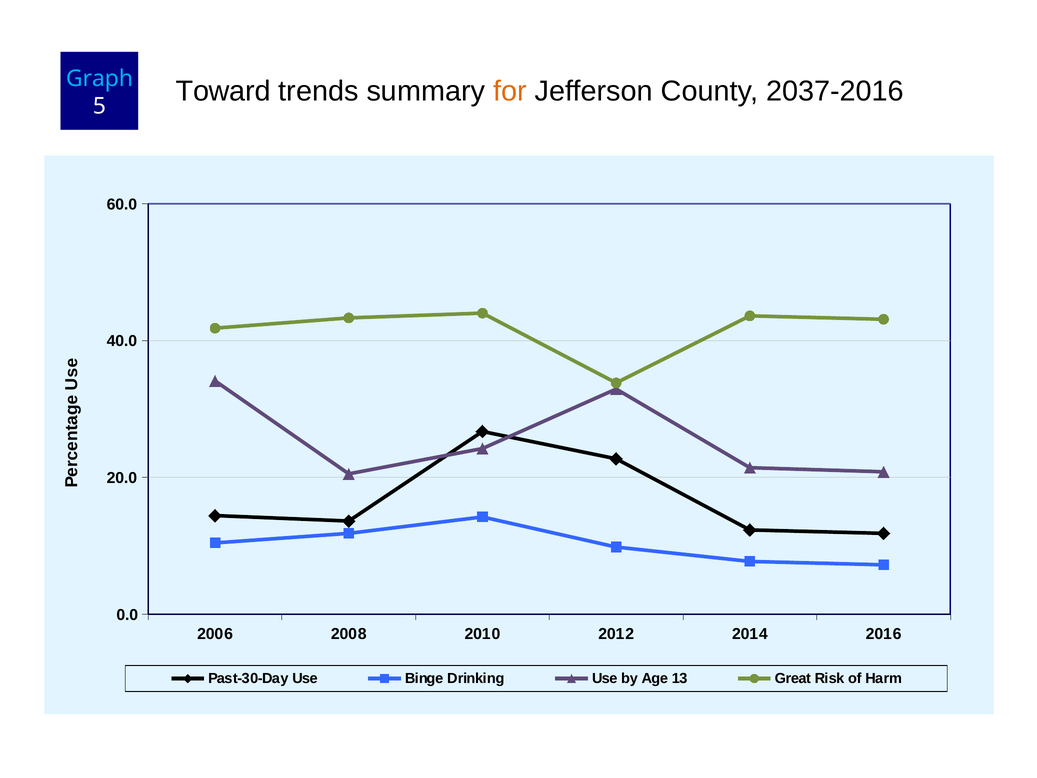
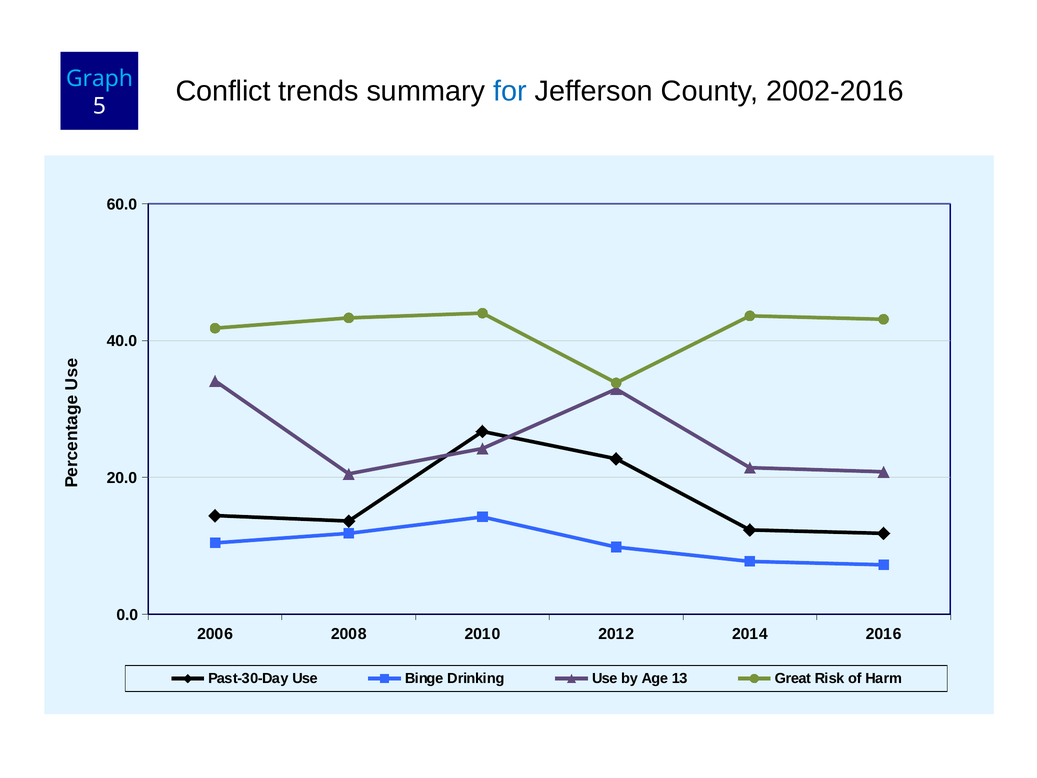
Toward: Toward -> Conflict
for colour: orange -> blue
2037-2016: 2037-2016 -> 2002-2016
